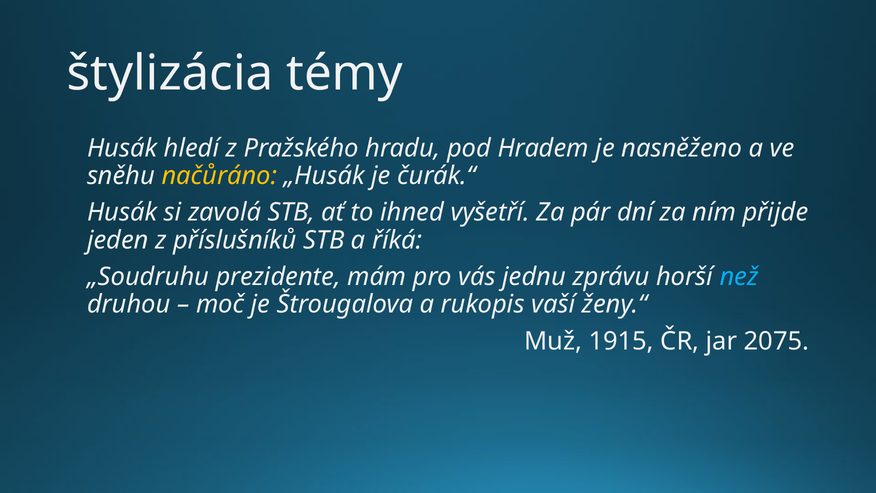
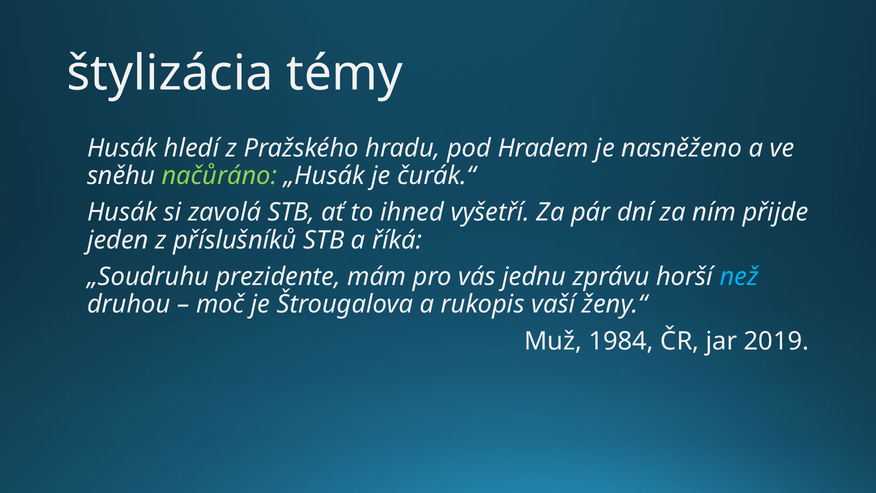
načůráno colour: yellow -> light green
1915: 1915 -> 1984
2075: 2075 -> 2019
